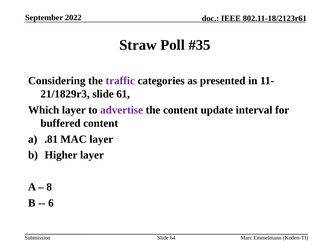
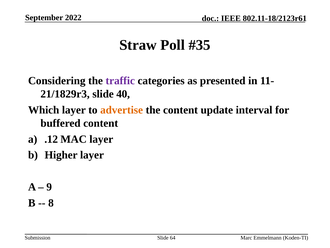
61: 61 -> 40
advertise colour: purple -> orange
.81: .81 -> .12
8: 8 -> 9
6: 6 -> 8
